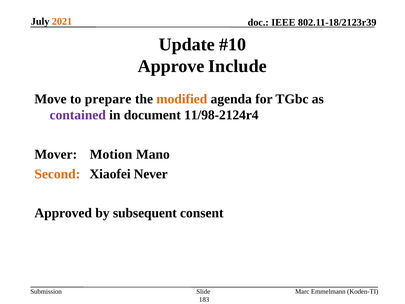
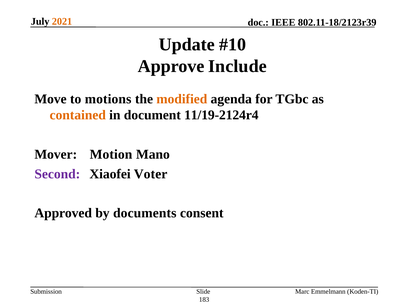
prepare: prepare -> motions
contained colour: purple -> orange
11/98-2124r4: 11/98-2124r4 -> 11/19-2124r4
Second colour: orange -> purple
Never: Never -> Voter
subsequent: subsequent -> documents
